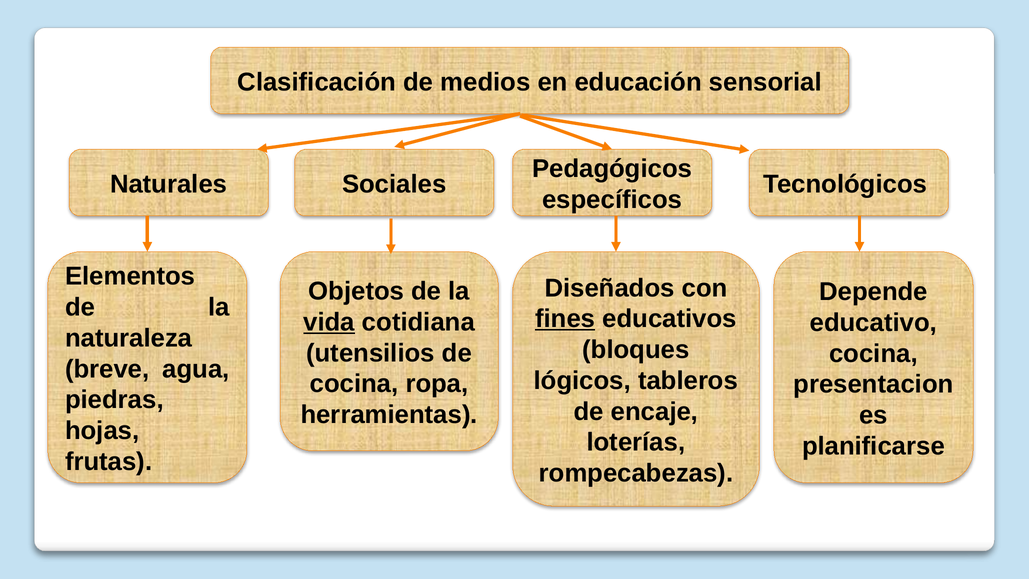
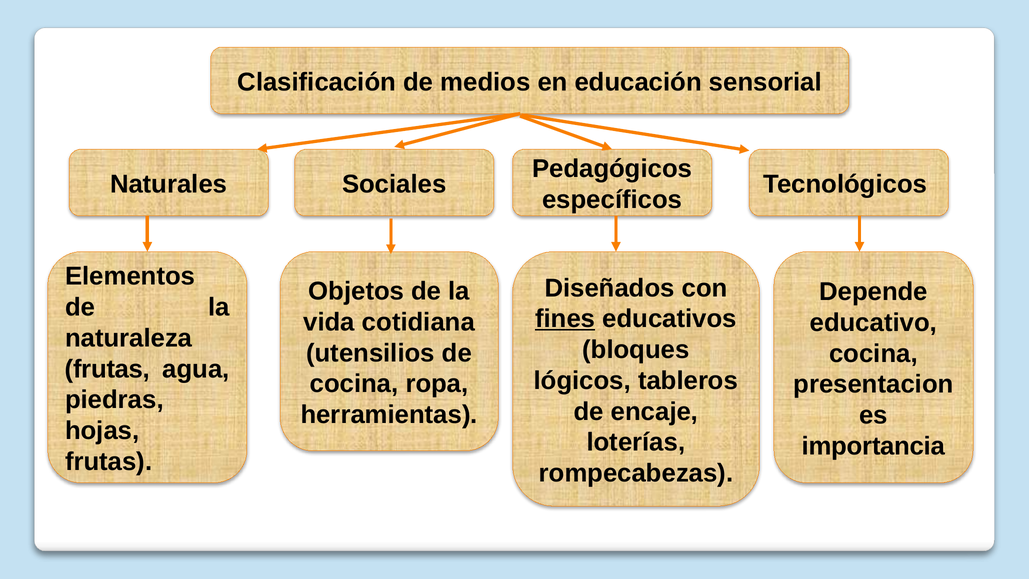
vida underline: present -> none
breve at (107, 369): breve -> frutas
planificarse: planificarse -> importancia
